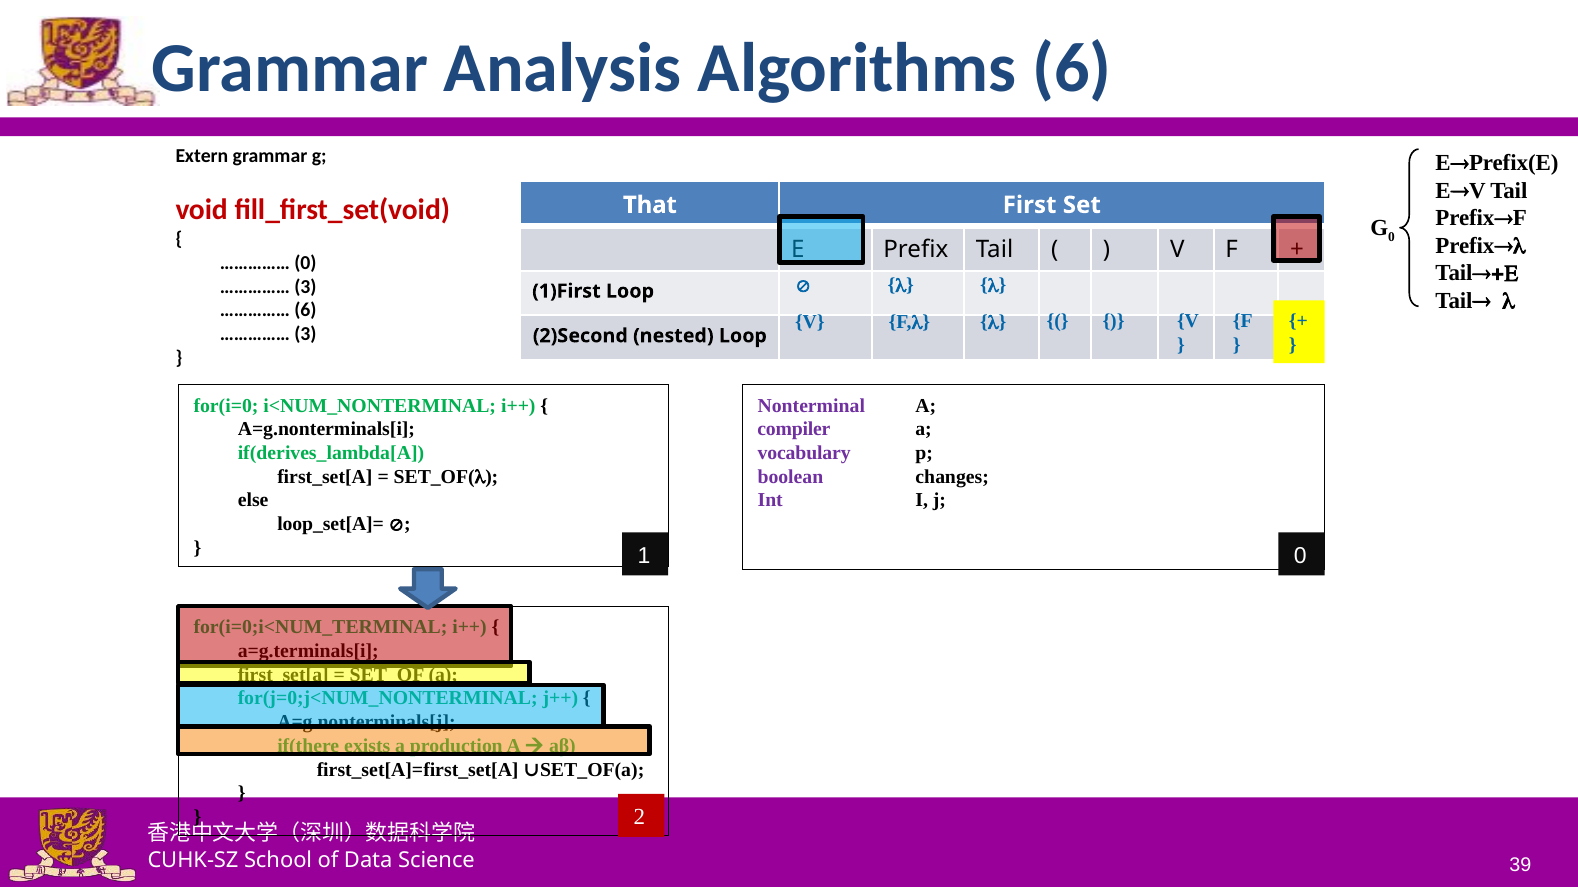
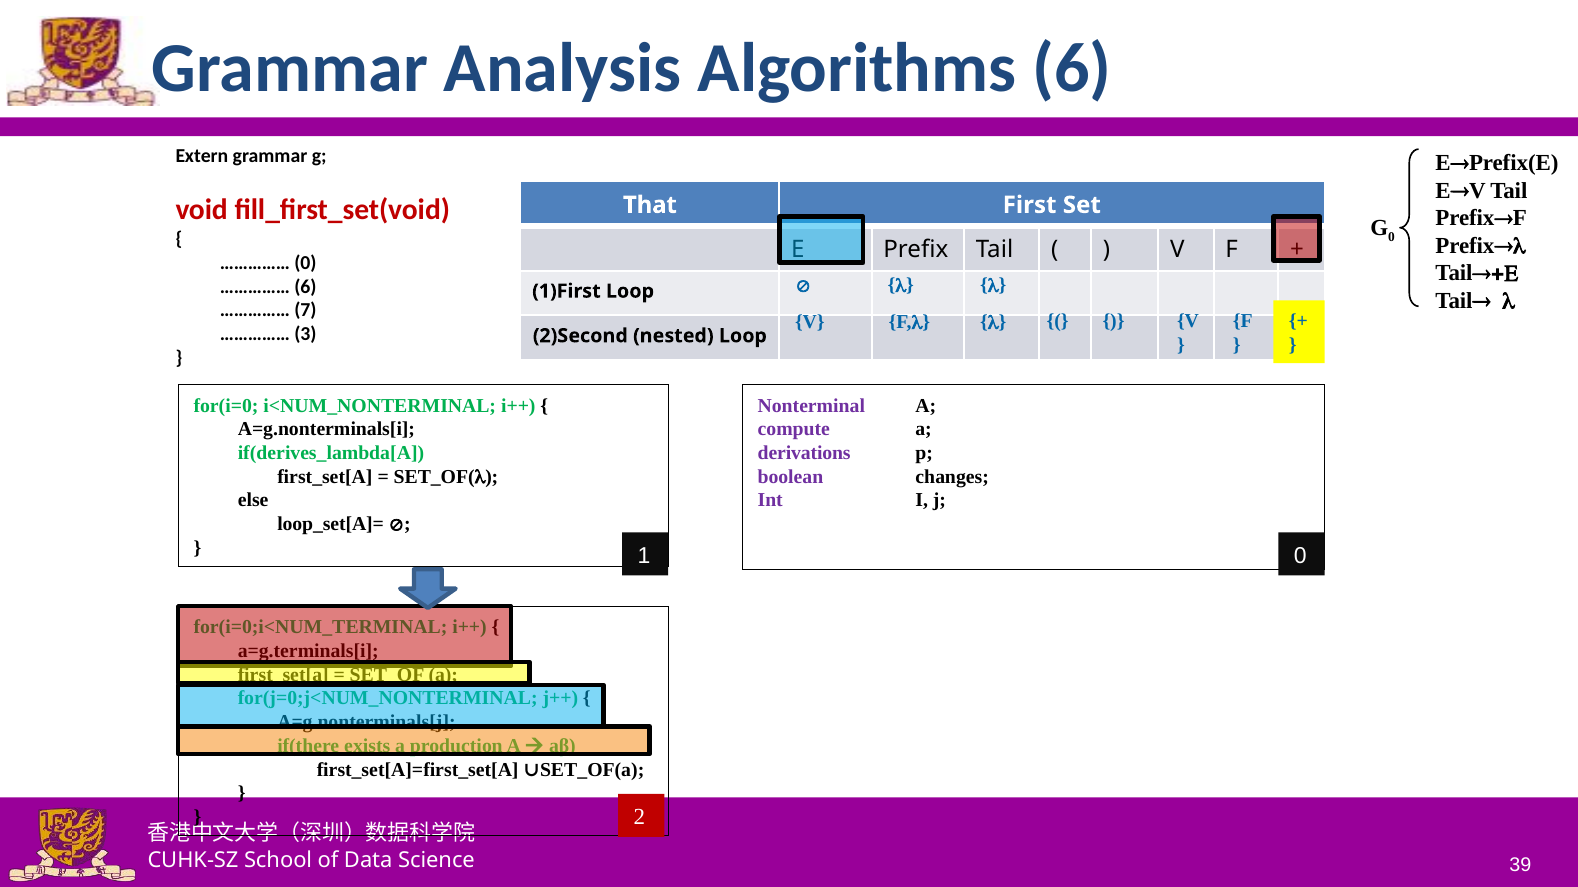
3 at (305, 287): 3 -> 6
6 at (305, 310): 6 -> 7
compiler: compiler -> compute
vocabulary: vocabulary -> derivations
